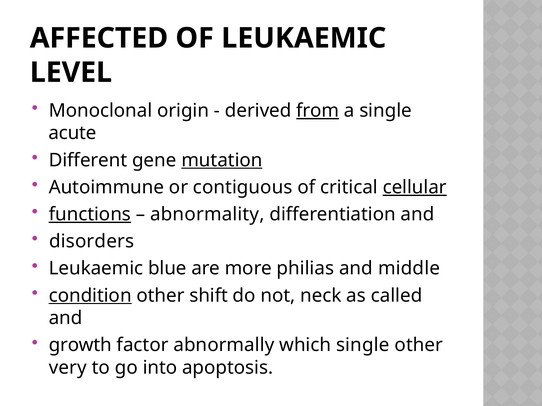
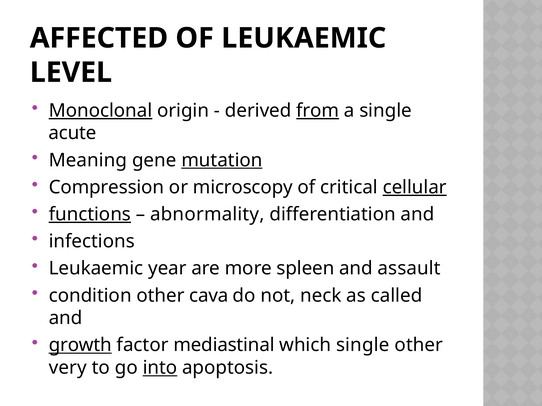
Monoclonal underline: none -> present
Different: Different -> Meaning
Autoimmune: Autoimmune -> Compression
contiguous: contiguous -> microscopy
disorders: disorders -> infections
blue: blue -> year
philias: philias -> spleen
middle: middle -> assault
condition underline: present -> none
shift: shift -> cava
growth underline: none -> present
abnormally: abnormally -> mediastinal
into underline: none -> present
